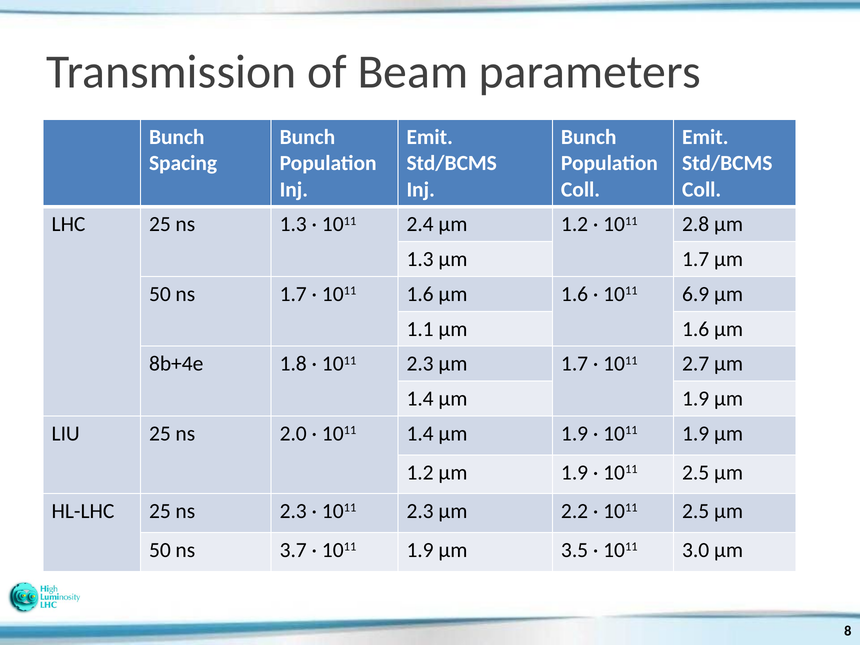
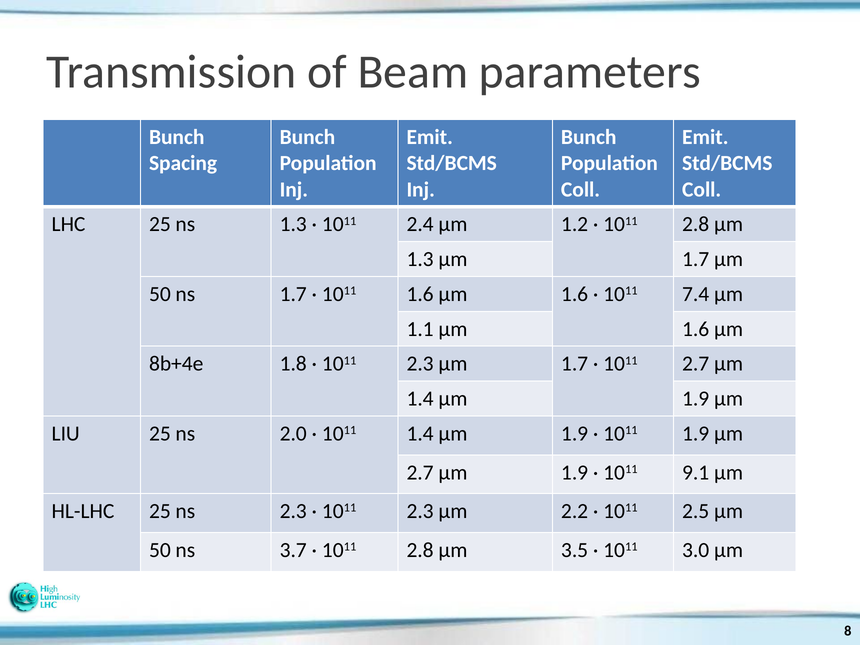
6.9: 6.9 -> 7.4
1.2 at (420, 472): 1.2 -> 2.7
2.5 at (696, 472): 2.5 -> 9.1
1.9 at (420, 550): 1.9 -> 2.8
